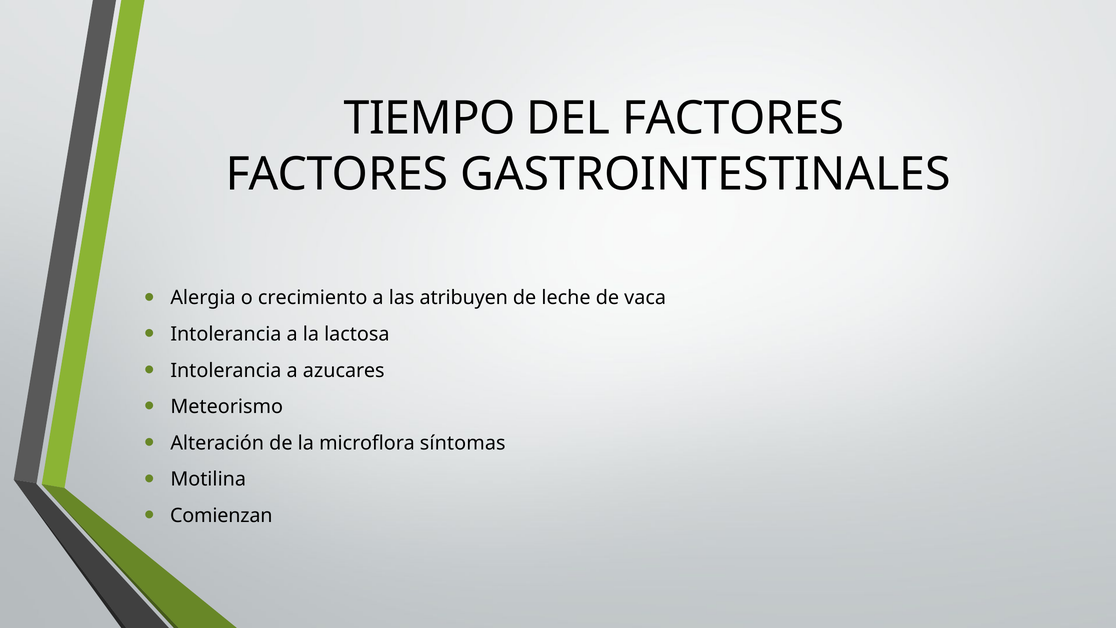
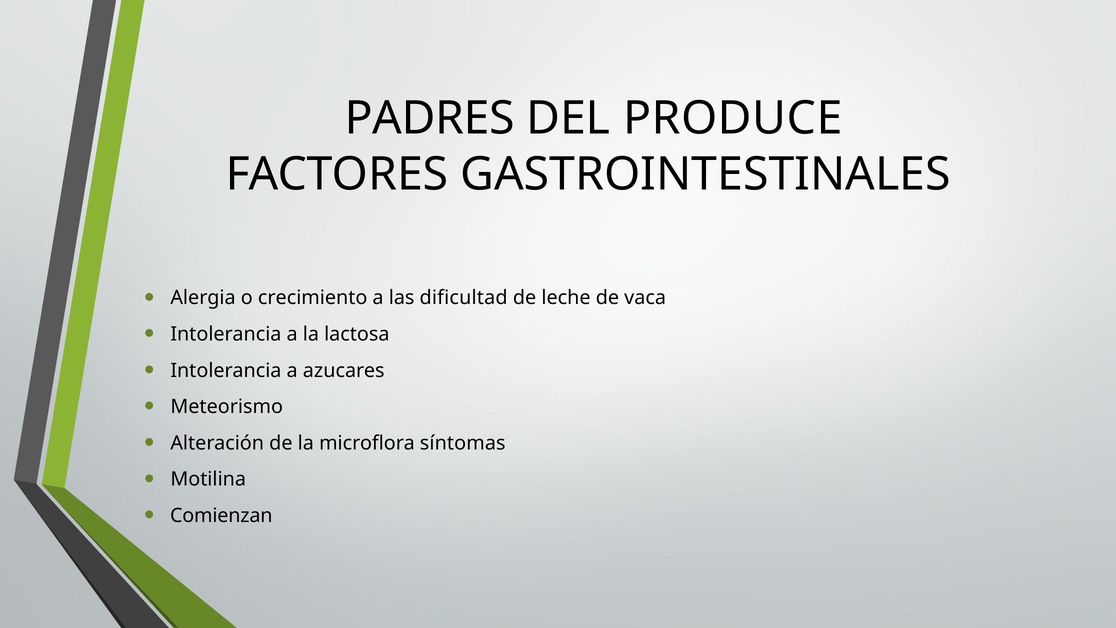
TIEMPO: TIEMPO -> PADRES
DEL FACTORES: FACTORES -> PRODUCE
atribuyen: atribuyen -> dificultad
